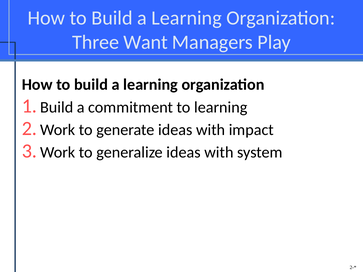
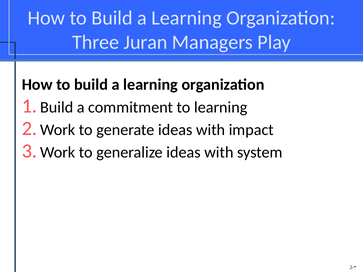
Want: Want -> Juran
